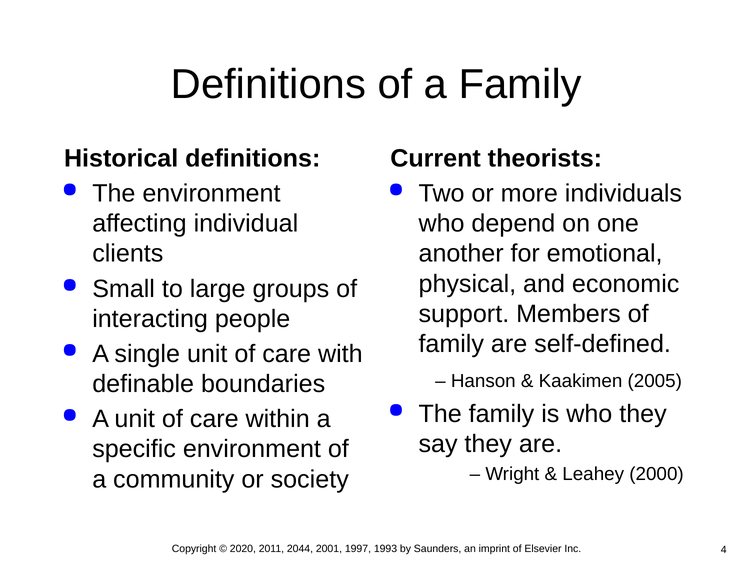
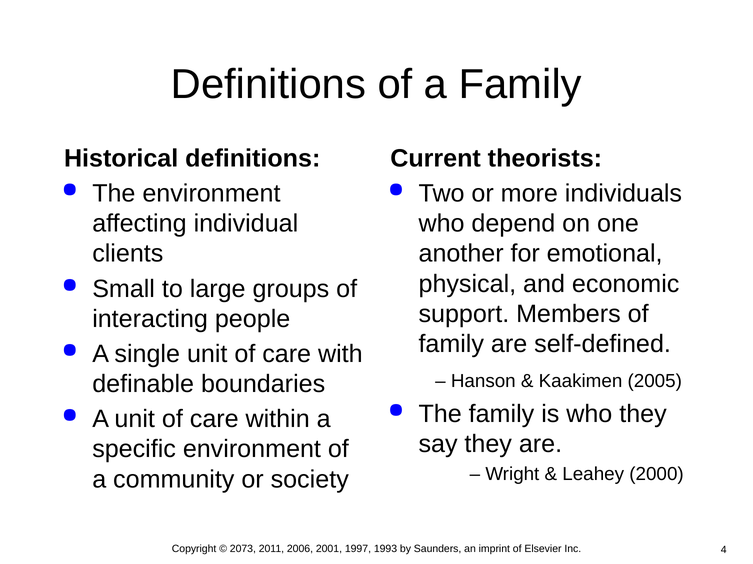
2020: 2020 -> 2073
2044: 2044 -> 2006
